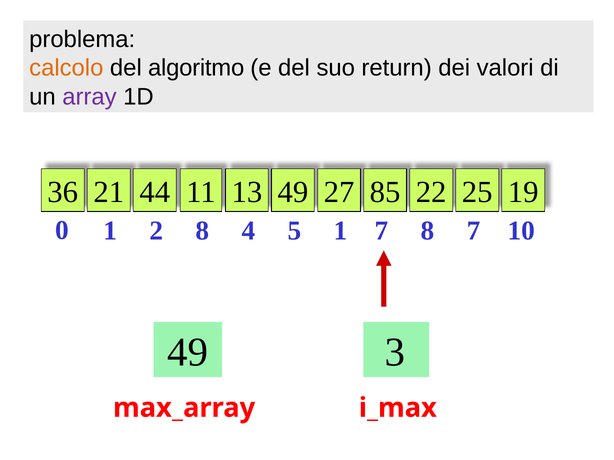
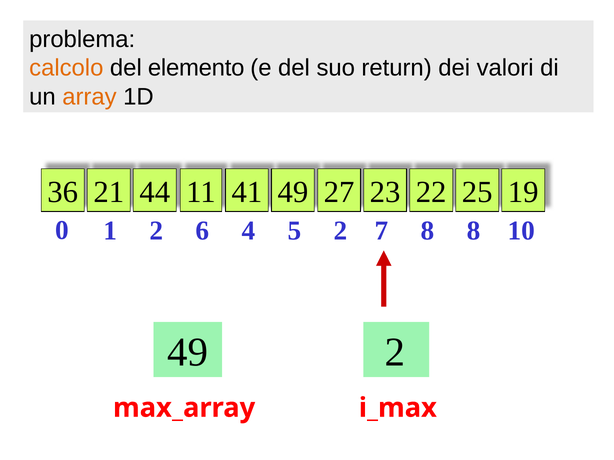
algoritmo: algoritmo -> elemento
array colour: purple -> orange
13: 13 -> 41
85: 85 -> 23
2 8: 8 -> 6
5 1: 1 -> 2
8 7: 7 -> 8
49 3: 3 -> 2
